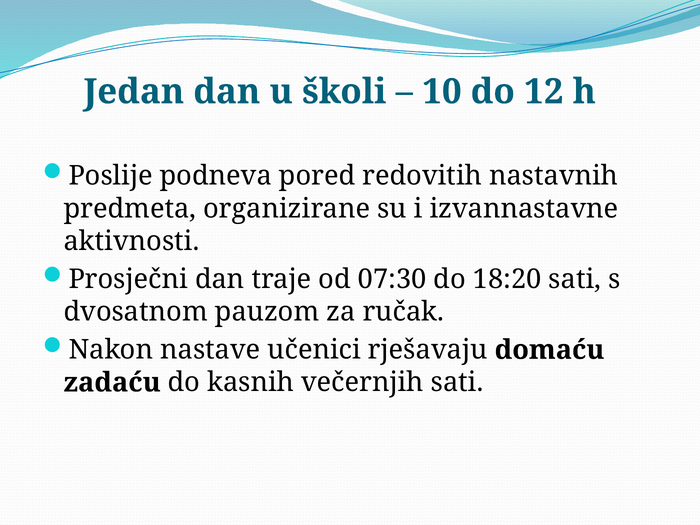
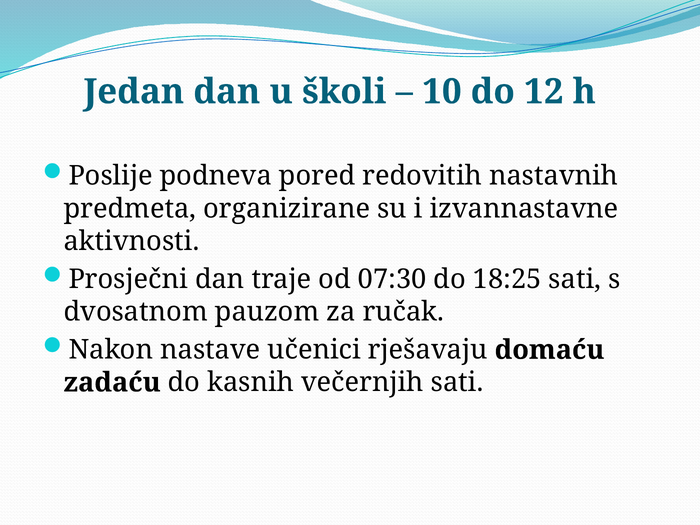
18:20: 18:20 -> 18:25
